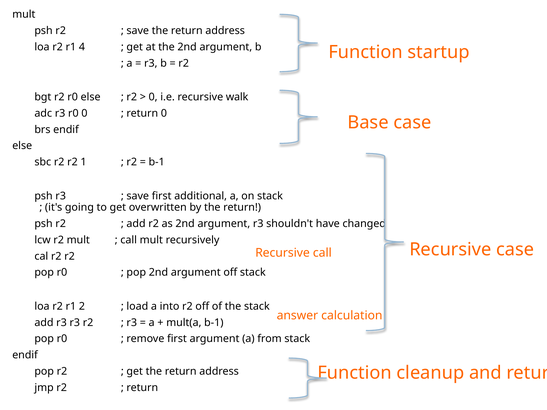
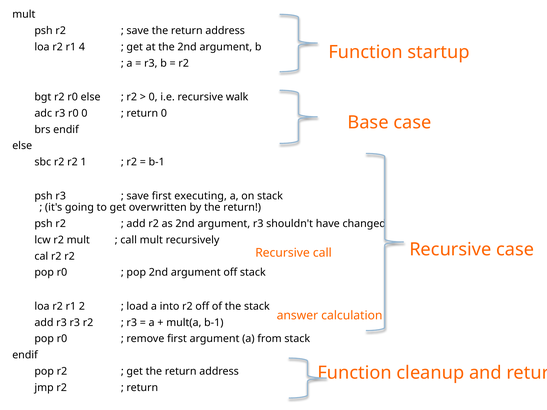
additional: additional -> executing
